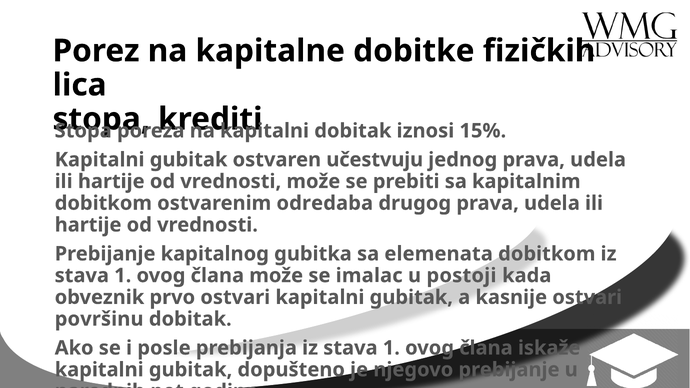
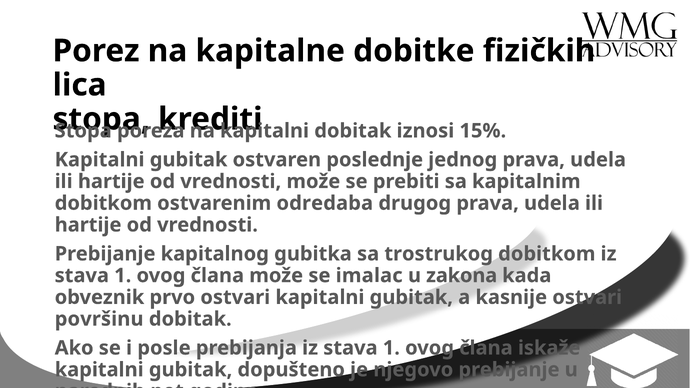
učestvuju: učestvuju -> poslednje
elemenata: elemenata -> trostrukog
postoji: postoji -> zakona
